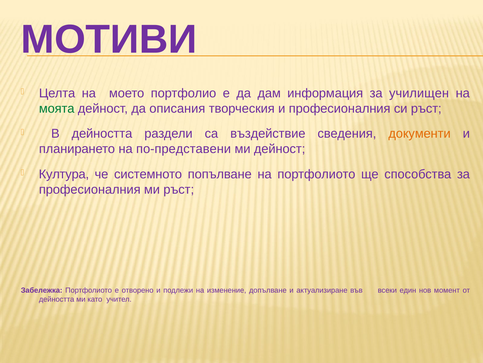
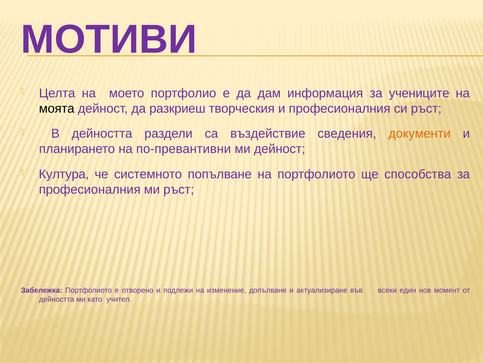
училищен: училищен -> учениците
моята colour: green -> black
описания: описания -> разкриеш
по-представени: по-представени -> по-превантивни
